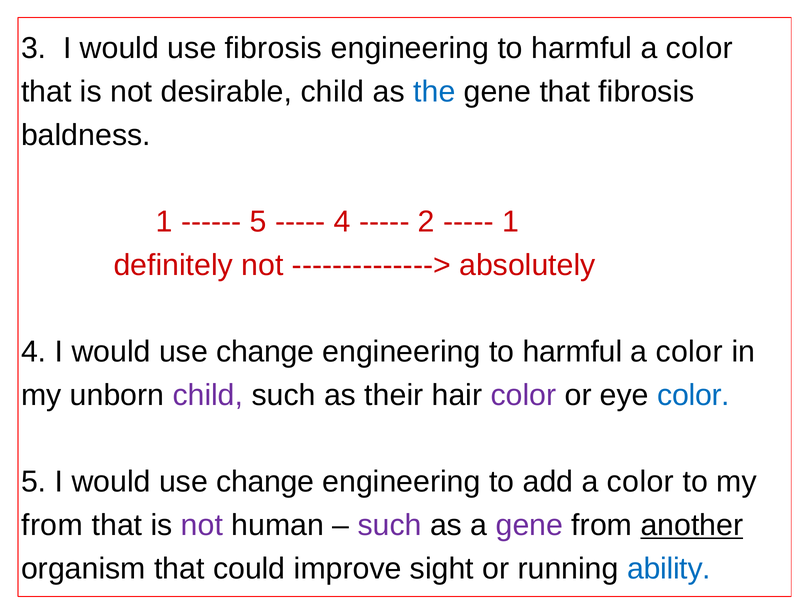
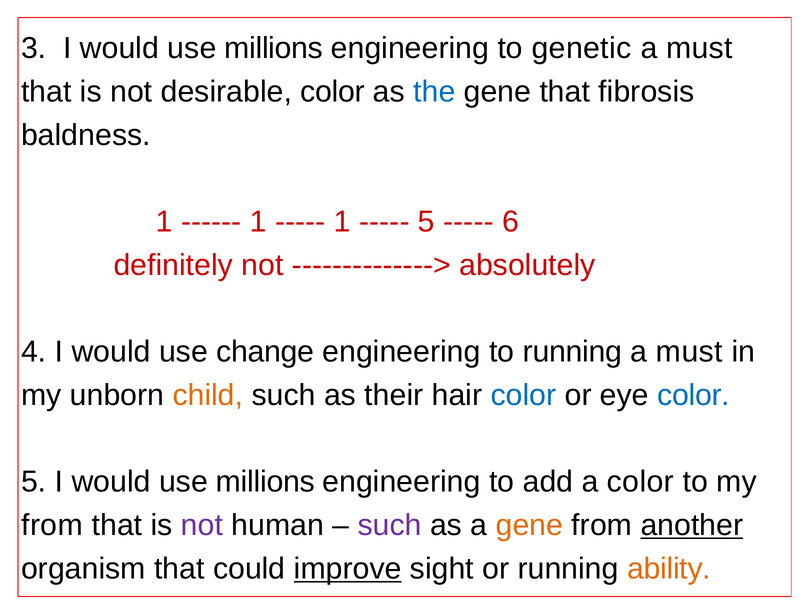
fibrosis at (273, 48): fibrosis -> millions
harmful at (582, 48): harmful -> genetic
color at (699, 48): color -> must
desirable child: child -> color
5 at (258, 222): 5 -> 1
4 at (342, 222): 4 -> 1
2 at (426, 222): 2 -> 5
1 at (511, 222): 1 -> 6
harmful at (572, 352): harmful -> running
color at (689, 352): color -> must
child at (208, 395) colour: purple -> orange
color at (523, 395) colour: purple -> blue
change at (265, 482): change -> millions
gene at (529, 525) colour: purple -> orange
improve underline: none -> present
ability colour: blue -> orange
